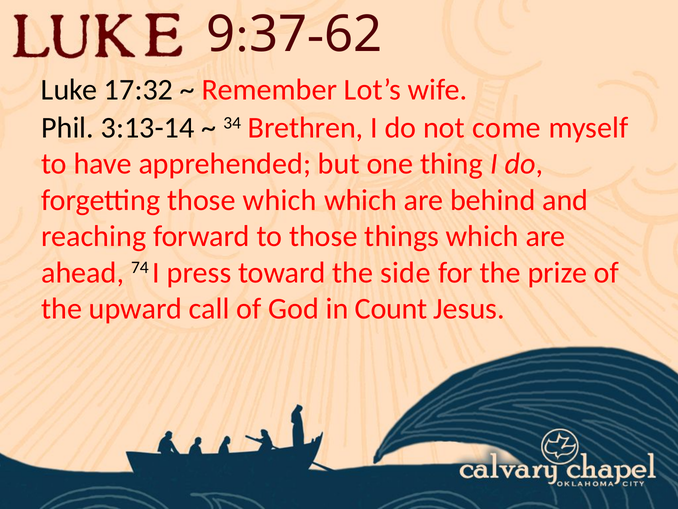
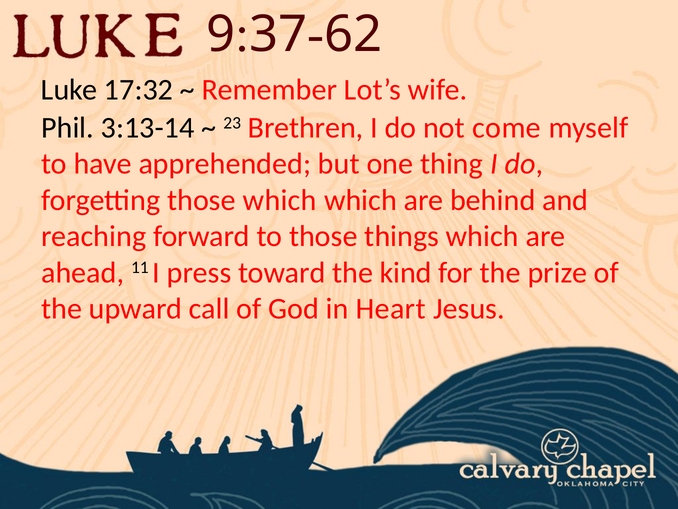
34: 34 -> 23
74: 74 -> 11
side: side -> kind
Count: Count -> Heart
